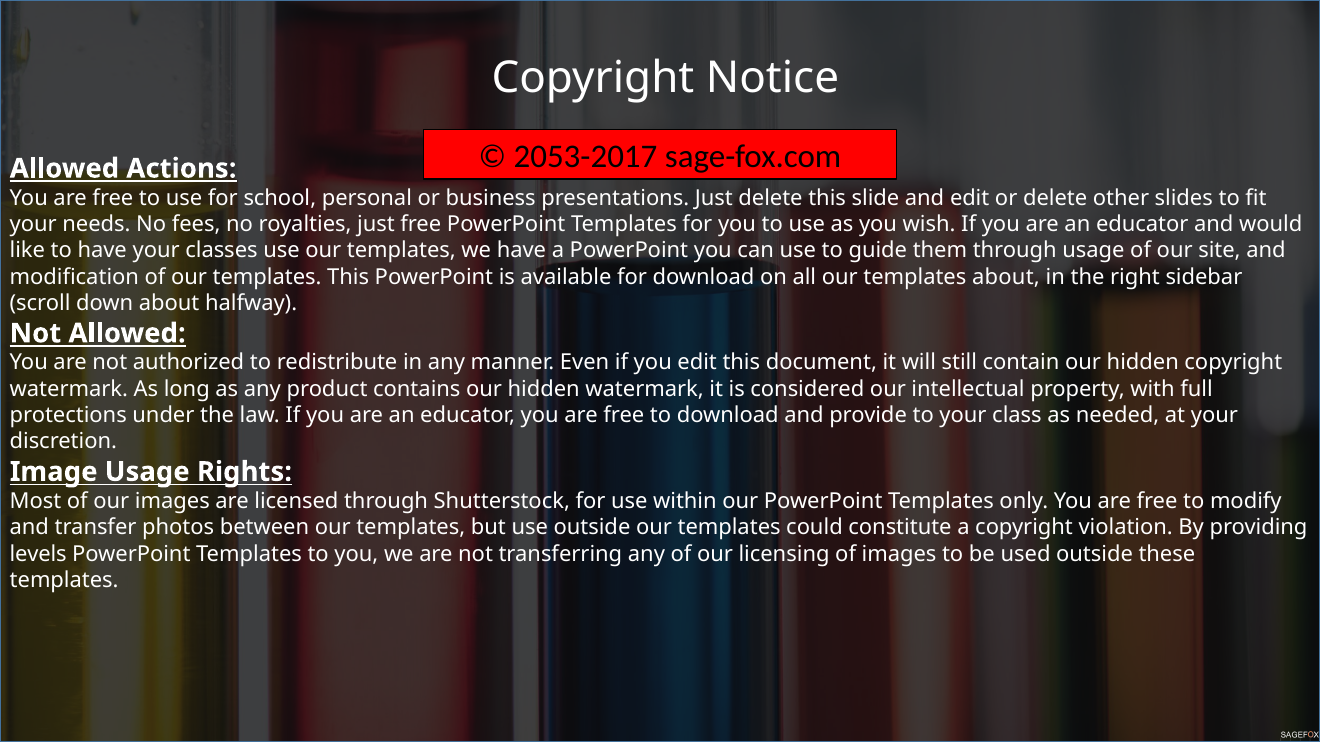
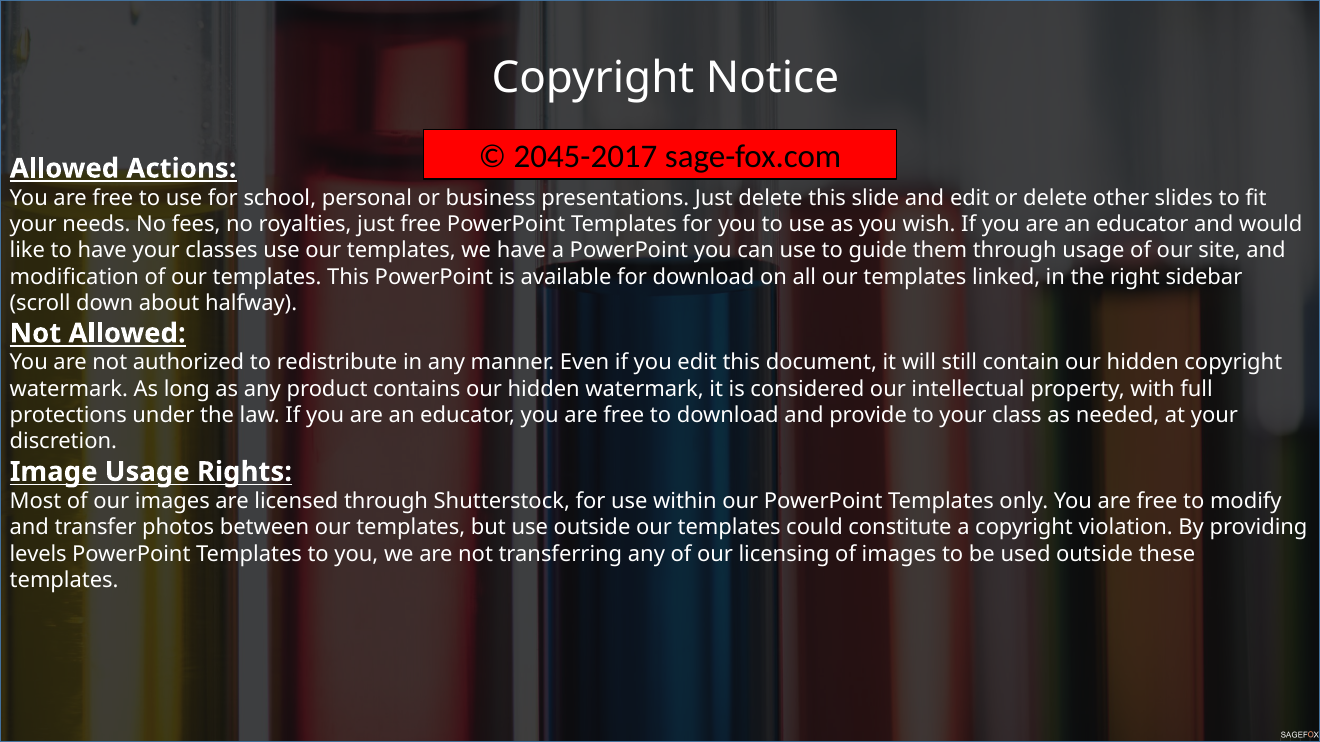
2053-2017: 2053-2017 -> 2045-2017
templates about: about -> linked
